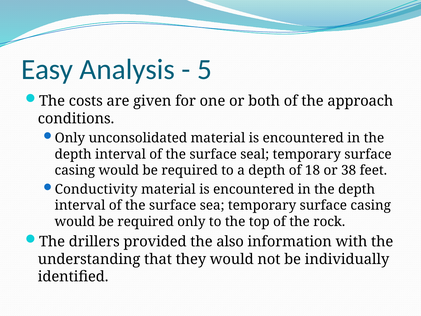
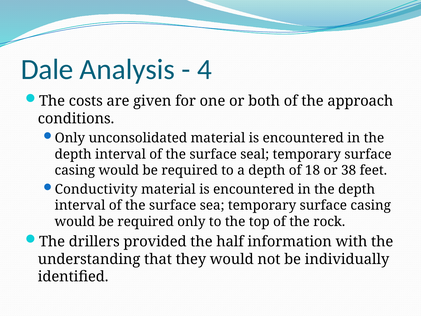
Easy: Easy -> Dale
5: 5 -> 4
also: also -> half
